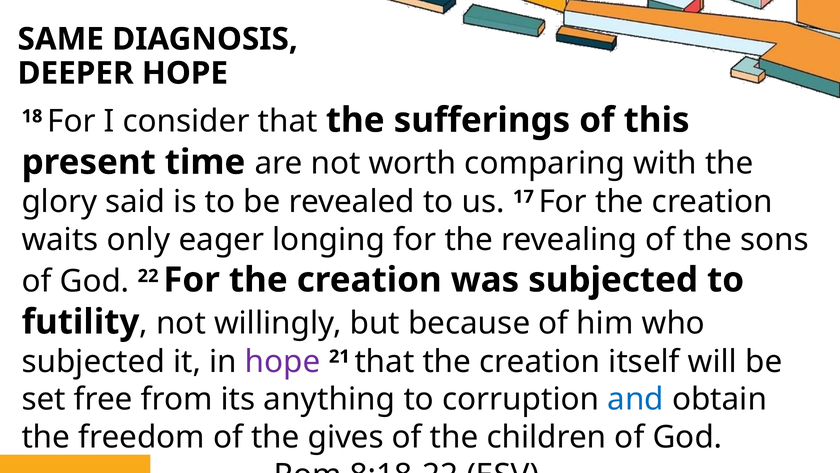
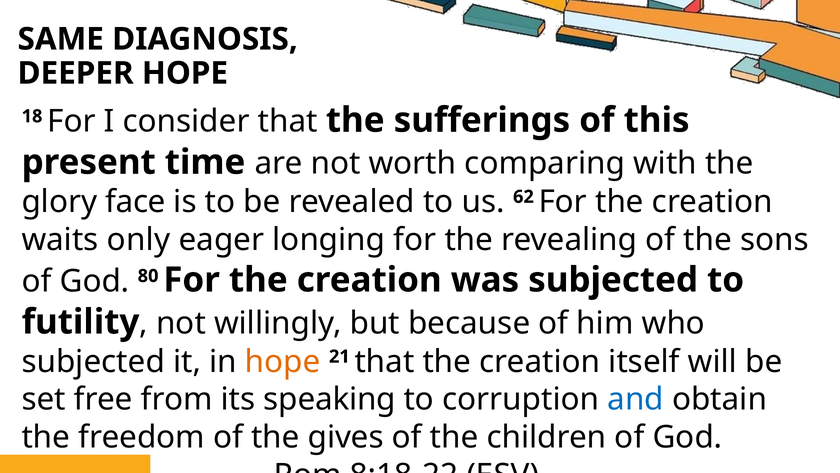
said: said -> face
17: 17 -> 62
22: 22 -> 80
hope at (283, 361) colour: purple -> orange
anything: anything -> speaking
